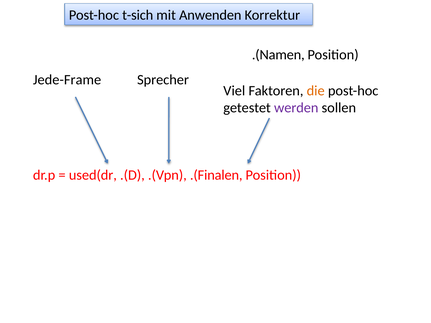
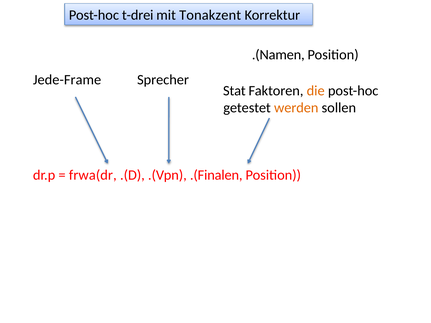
t-sich: t-sich -> t-drei
Anwenden: Anwenden -> Tonakzent
Viel: Viel -> Stat
werden colour: purple -> orange
used(dr: used(dr -> frwa(dr
